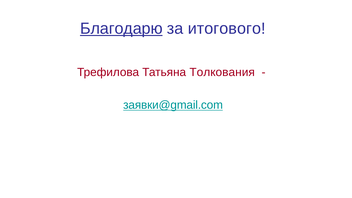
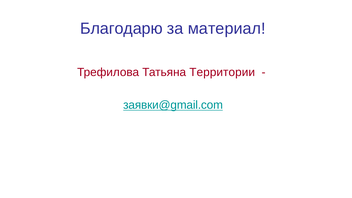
Благодарю underline: present -> none
итогового: итогового -> материал
Толкования: Толкования -> Территории
